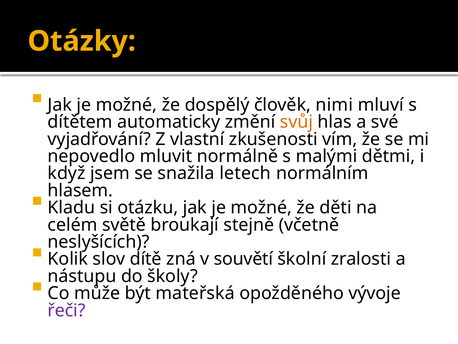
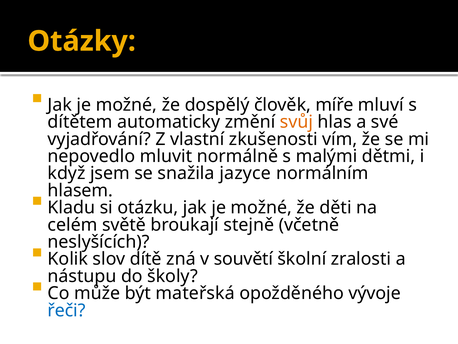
nimi: nimi -> míře
letech: letech -> jazyce
řeči colour: purple -> blue
